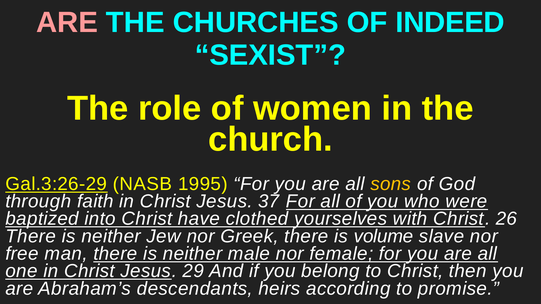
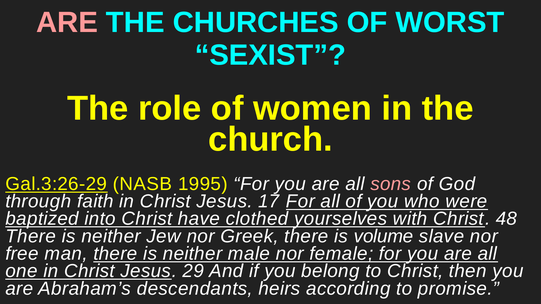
INDEED: INDEED -> WORST
sons colour: yellow -> pink
37: 37 -> 17
26: 26 -> 48
